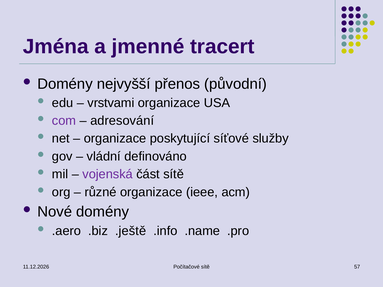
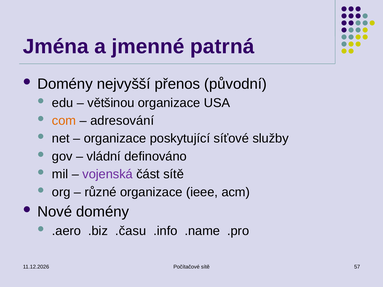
tracert: tracert -> patrná
vrstvami: vrstvami -> většinou
com colour: purple -> orange
.ještě: .ještě -> .času
